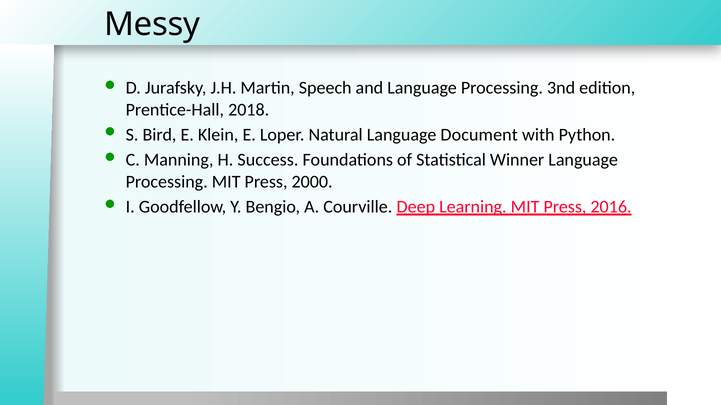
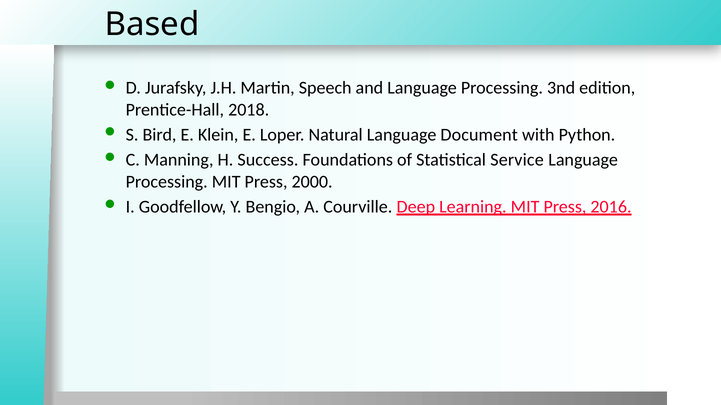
Messy: Messy -> Based
Winner: Winner -> Service
